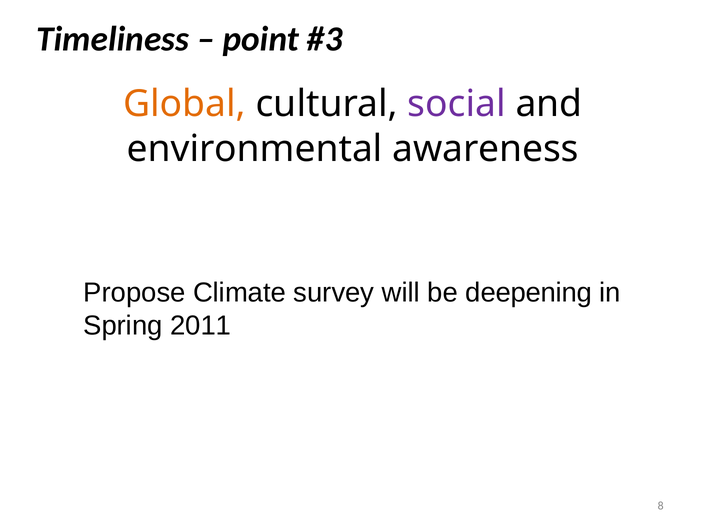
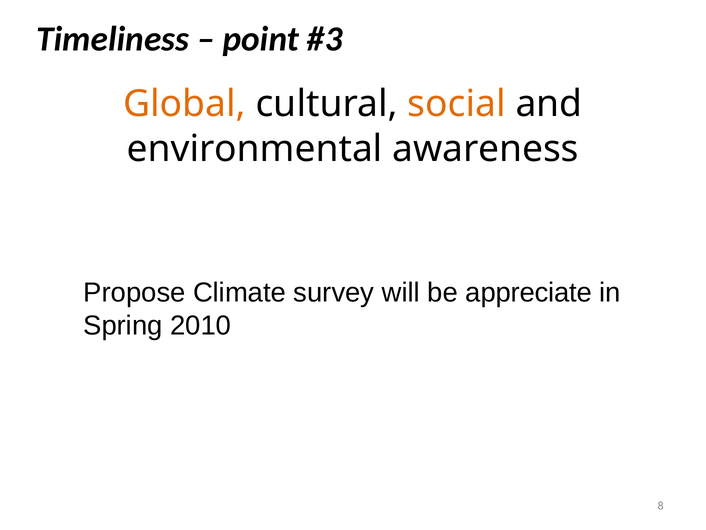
social colour: purple -> orange
deepening: deepening -> appreciate
2011: 2011 -> 2010
